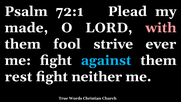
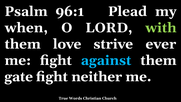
72:1: 72:1 -> 96:1
made: made -> when
with colour: pink -> light green
fool: fool -> love
rest: rest -> gate
